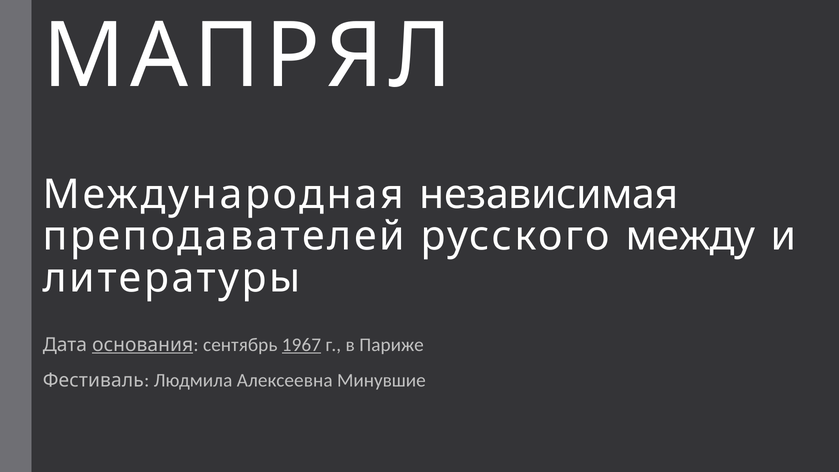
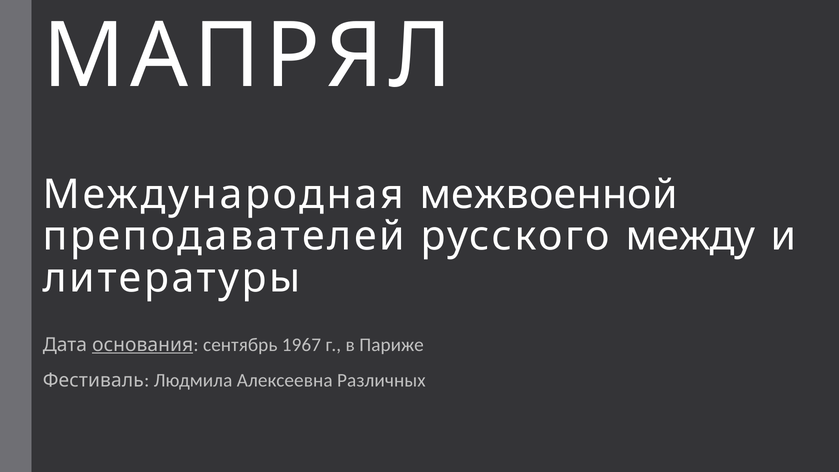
независимая: независимая -> межвоенной
1967 underline: present -> none
Минувшие: Минувшие -> Различных
